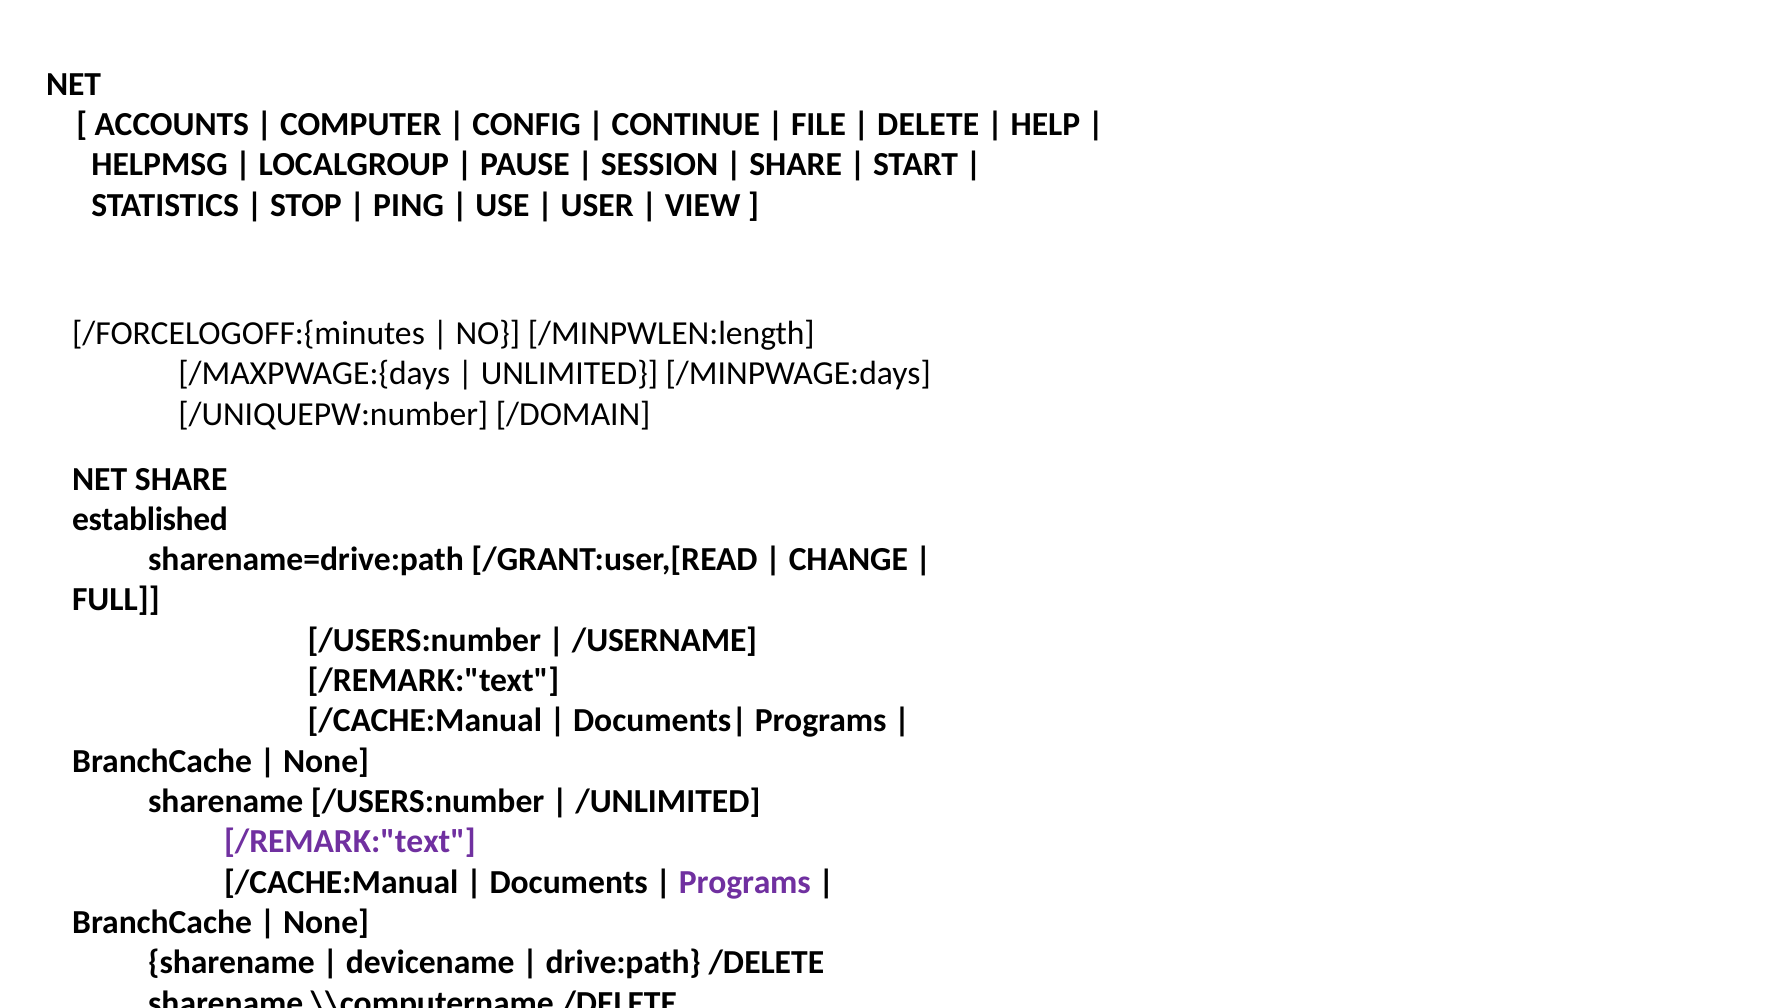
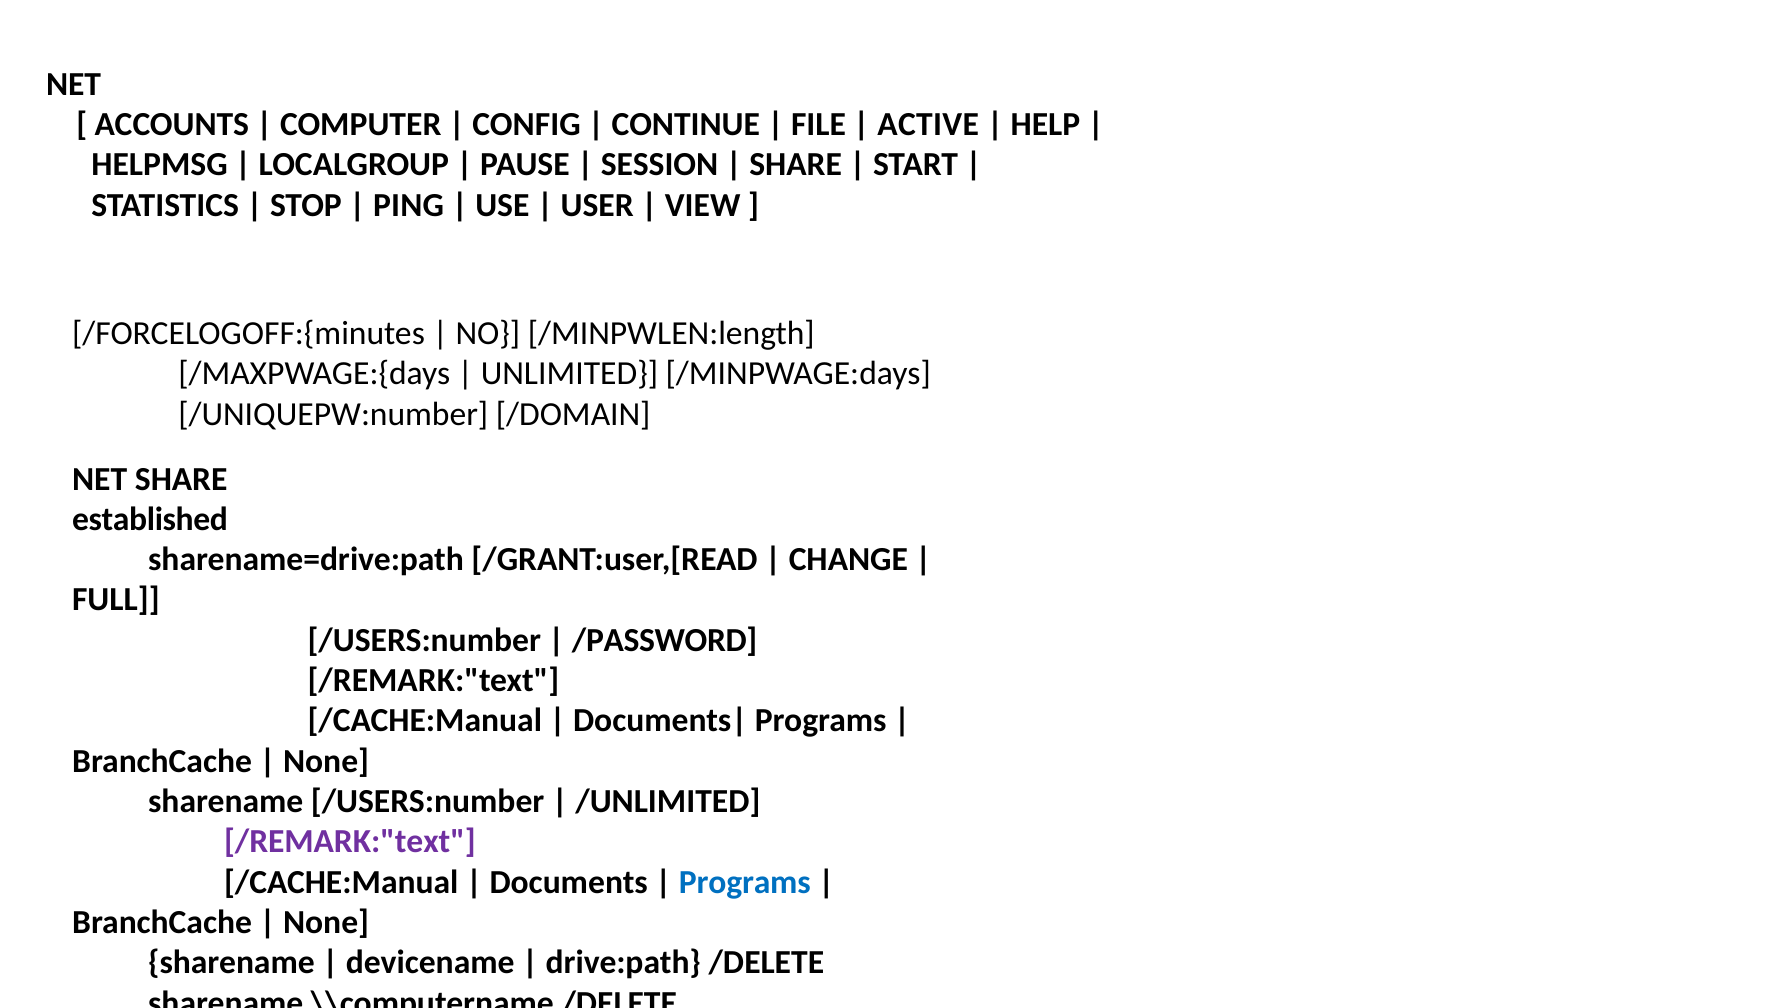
DELETE: DELETE -> ACTIVE
/USERNAME: /USERNAME -> /PASSWORD
Programs at (745, 882) colour: purple -> blue
